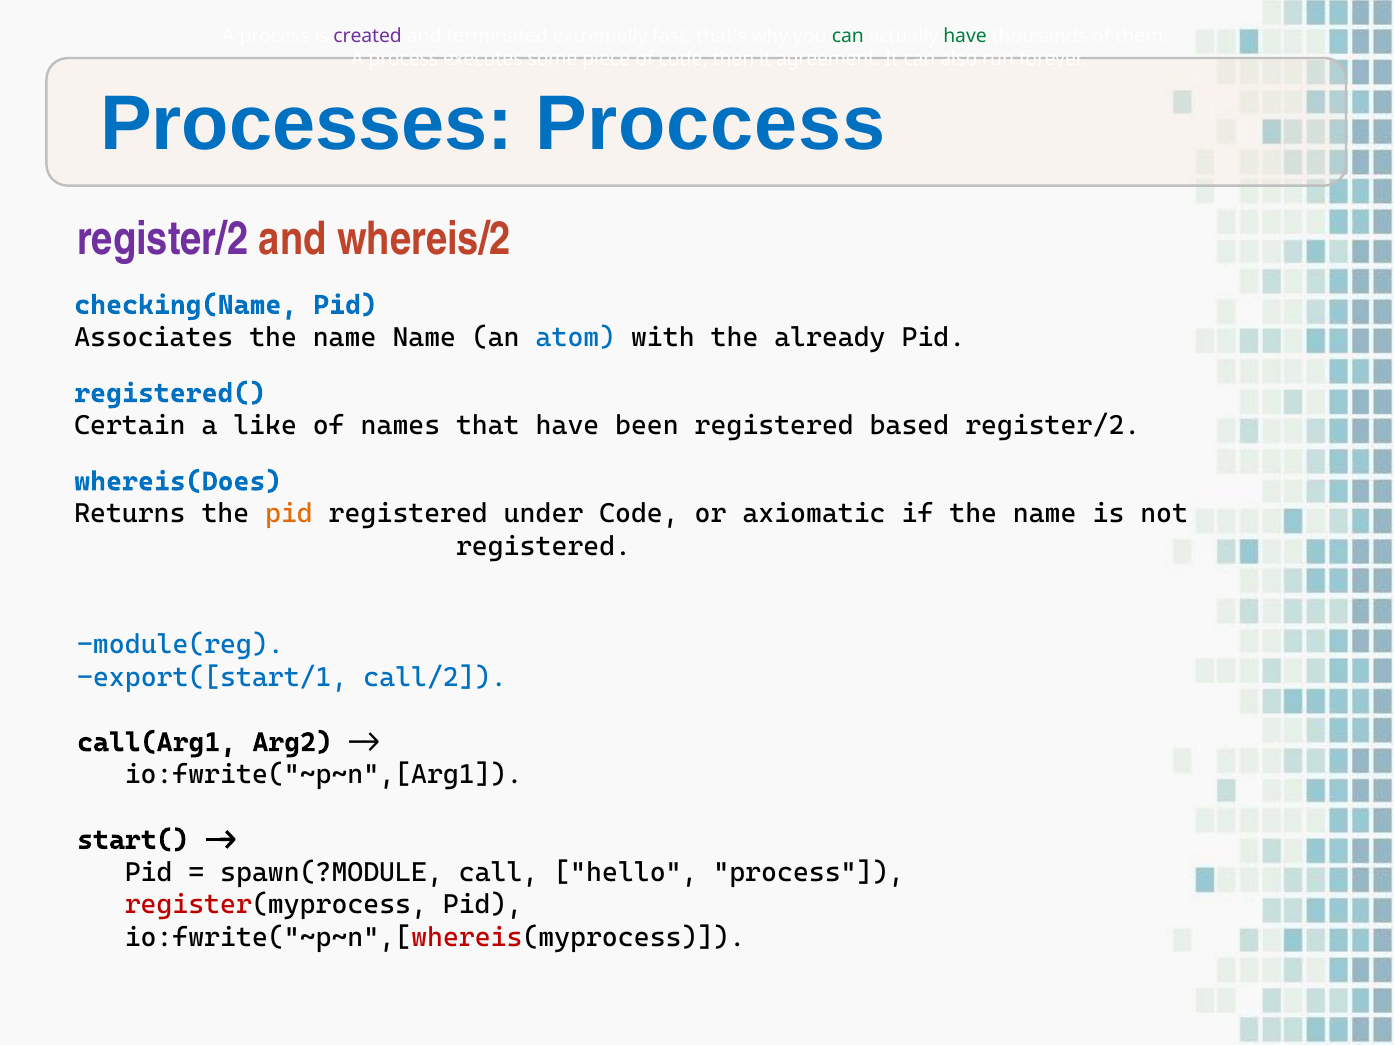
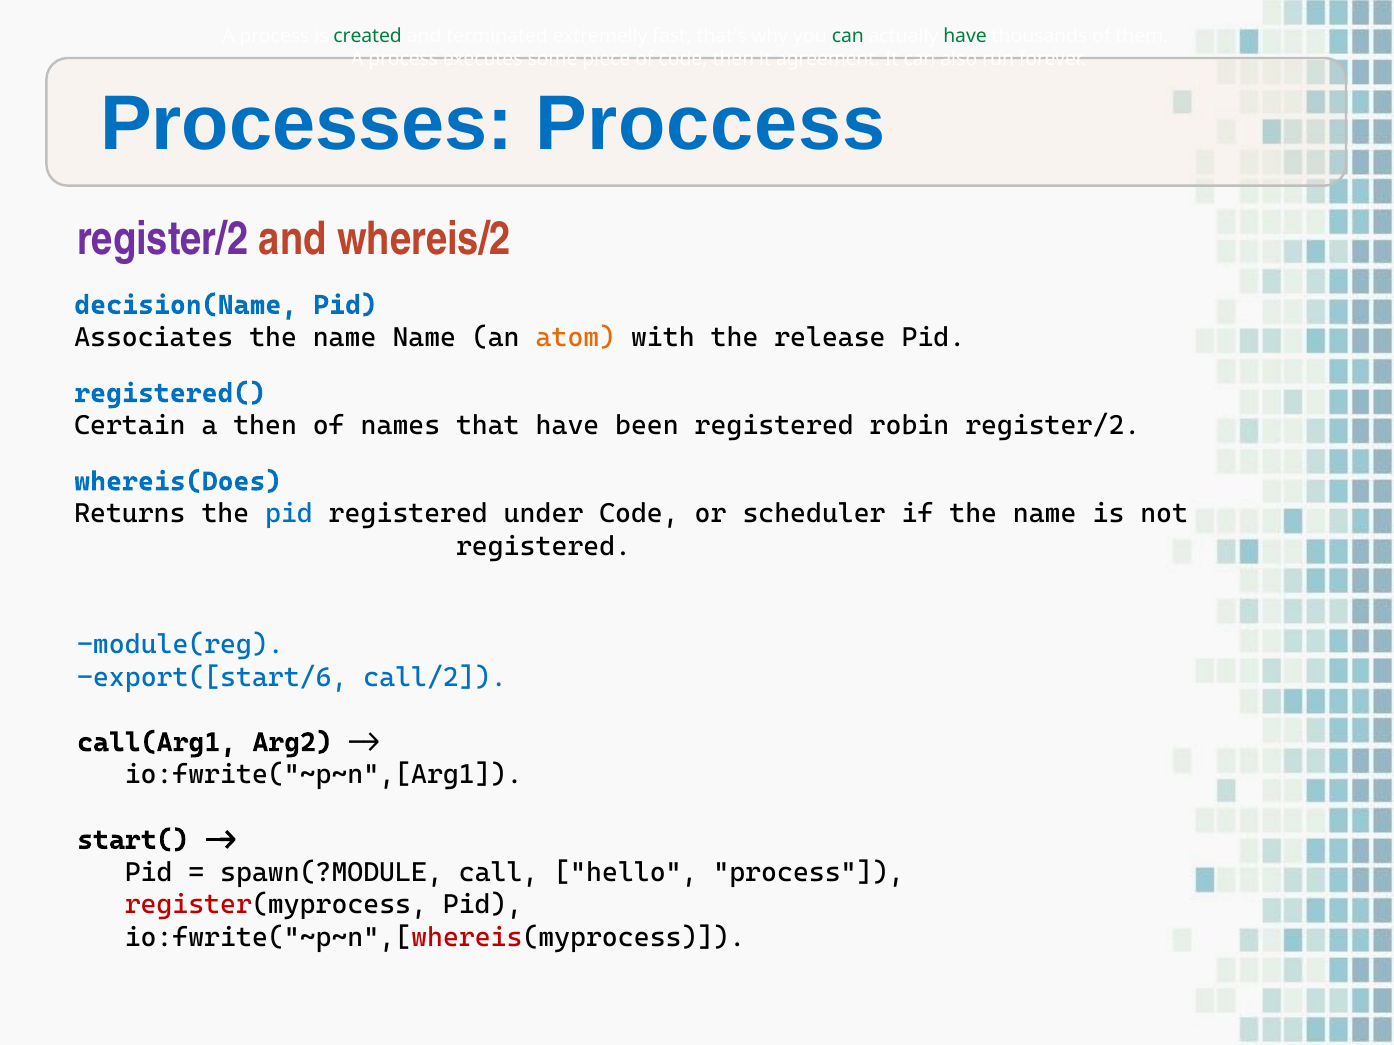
created colour: purple -> green
checking(Name: checking(Name -> decision(Name
atom colour: blue -> orange
already: already -> release
a like: like -> then
based: based -> robin
pid at (289, 514) colour: orange -> blue
axiomatic: axiomatic -> scheduler
export([start/1: export([start/1 -> export([start/6
